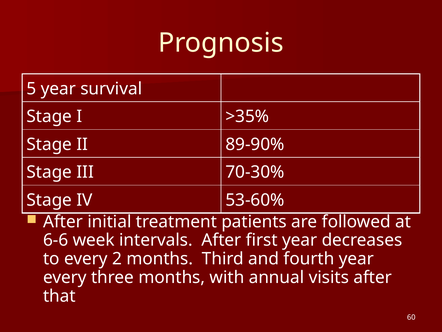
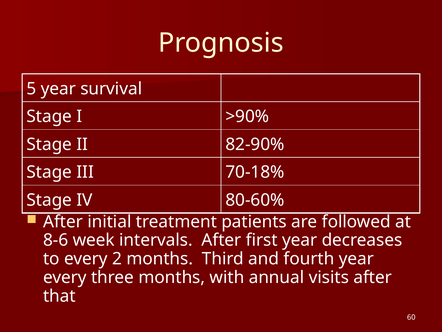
>35%: >35% -> >90%
89-90%: 89-90% -> 82-90%
70-30%: 70-30% -> 70-18%
53-60%: 53-60% -> 80-60%
6-6: 6-6 -> 8-6
